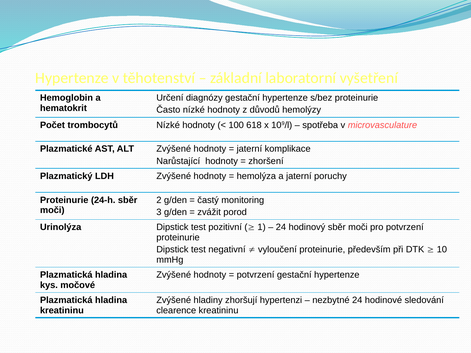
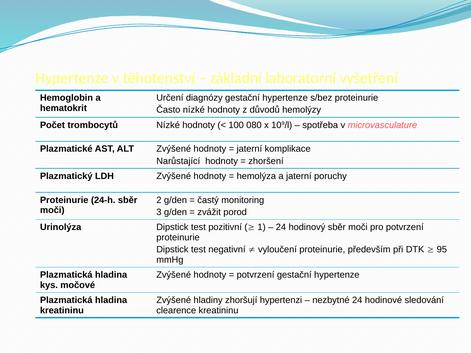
618: 618 -> 080
10: 10 -> 95
